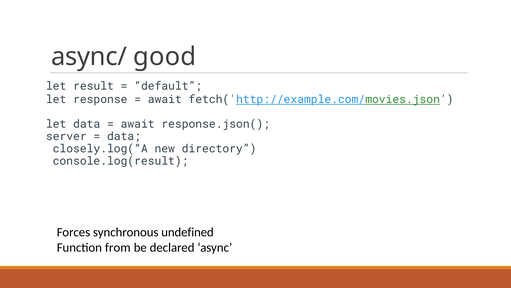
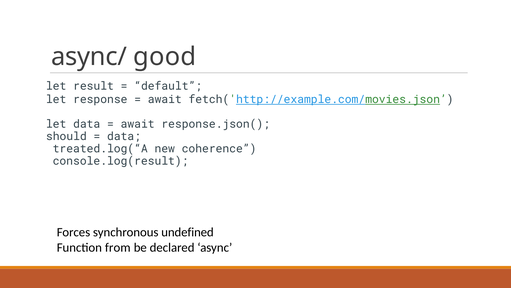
server: server -> should
closely.log(“A: closely.log(“A -> treated.log(“A
directory: directory -> coherence
